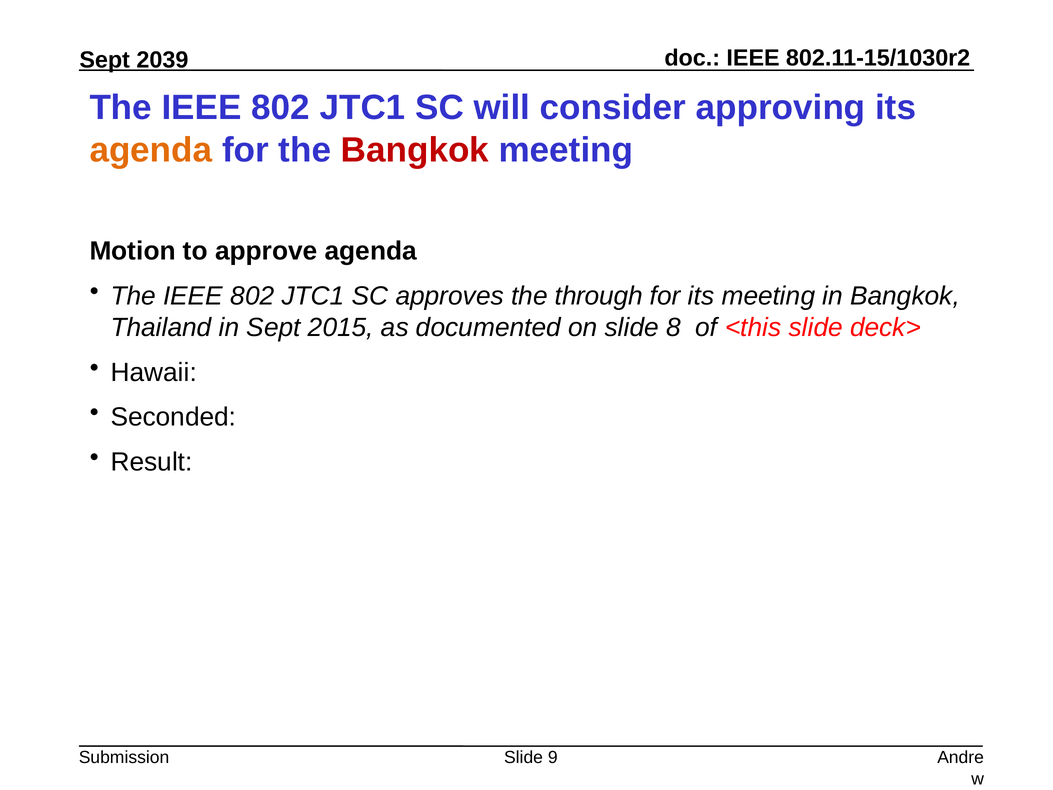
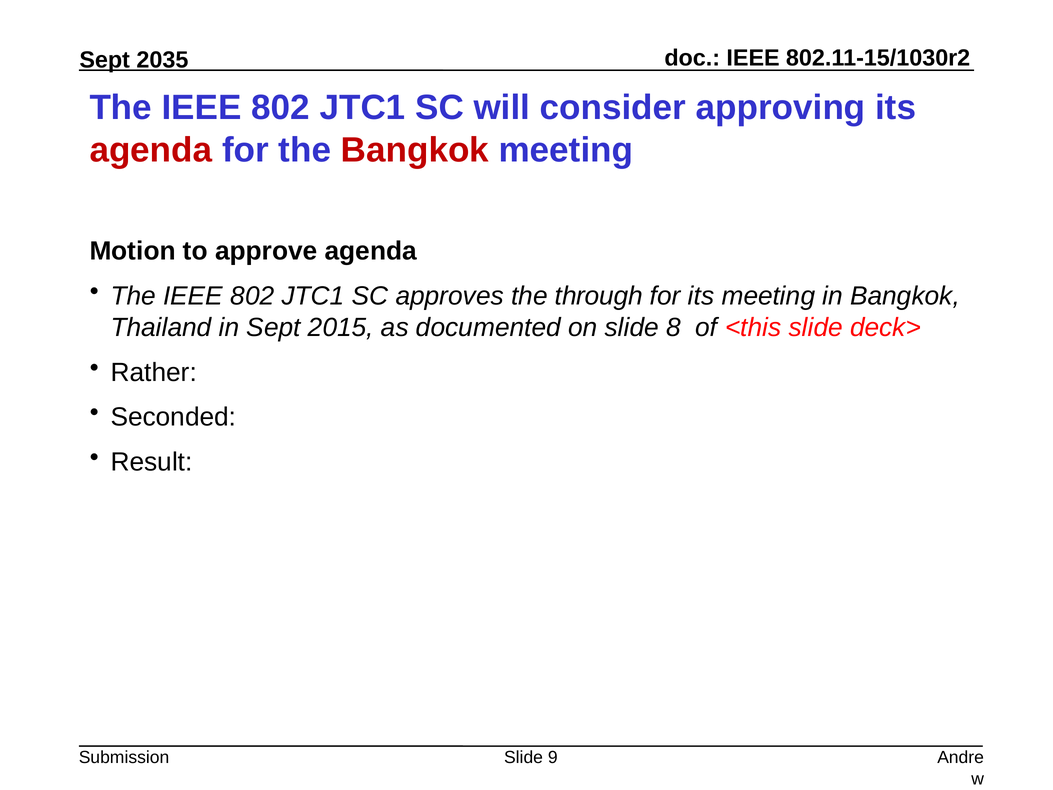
2039: 2039 -> 2035
agenda at (151, 150) colour: orange -> red
Hawaii: Hawaii -> Rather
